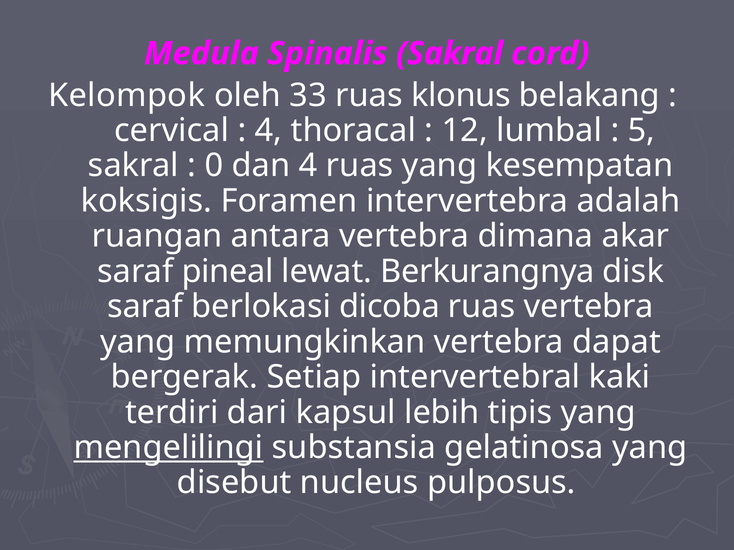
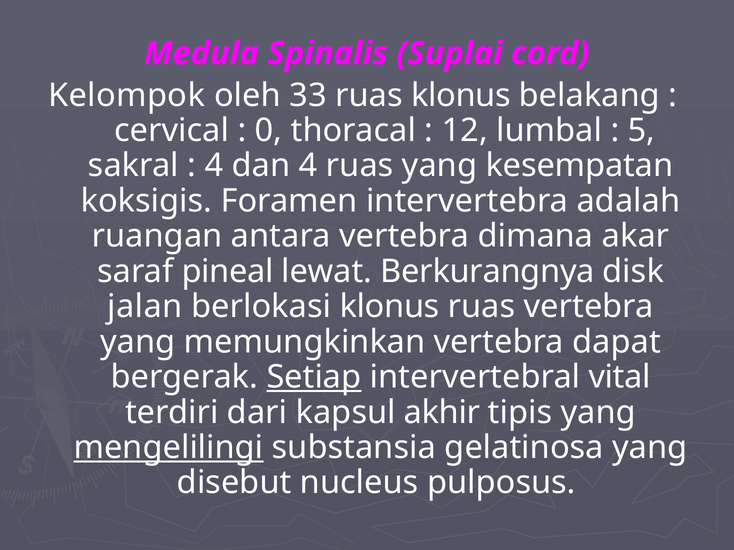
Spinalis Sakral: Sakral -> Suplai
4 at (269, 131): 4 -> 0
0 at (214, 166): 0 -> 4
saraf at (145, 307): saraf -> jalan
berlokasi dicoba: dicoba -> klonus
Setiap underline: none -> present
kaki: kaki -> vital
lebih: lebih -> akhir
